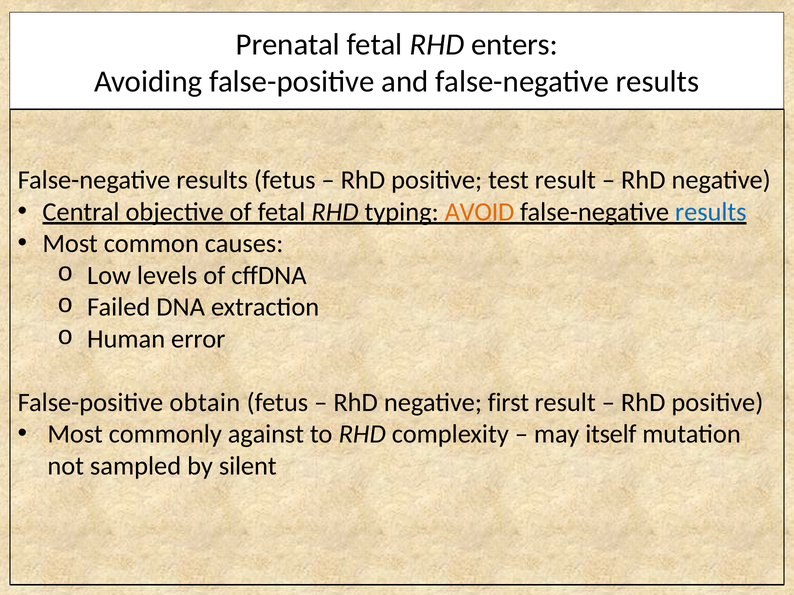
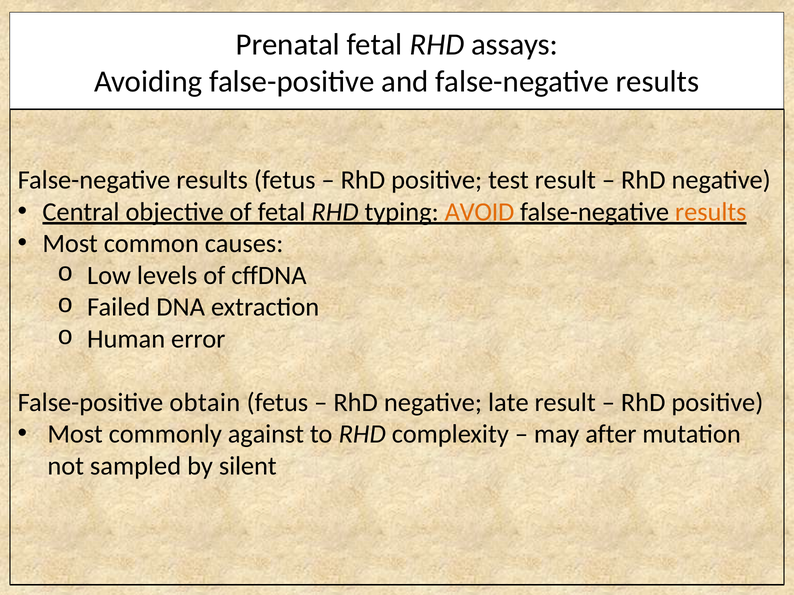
enters: enters -> assays
results at (711, 212) colour: blue -> orange
first: first -> late
itself: itself -> after
